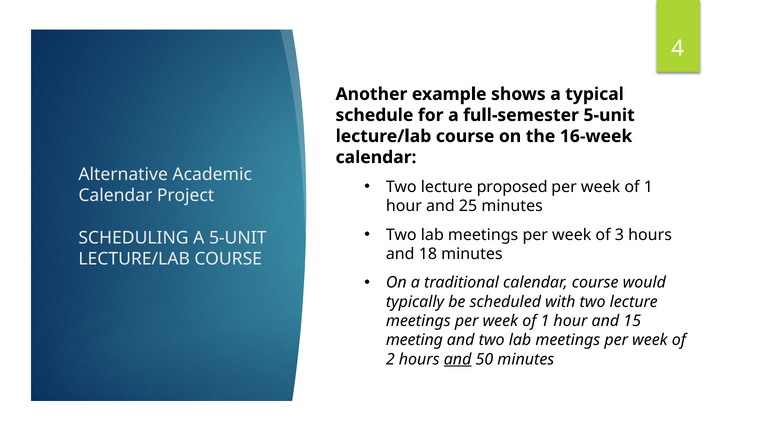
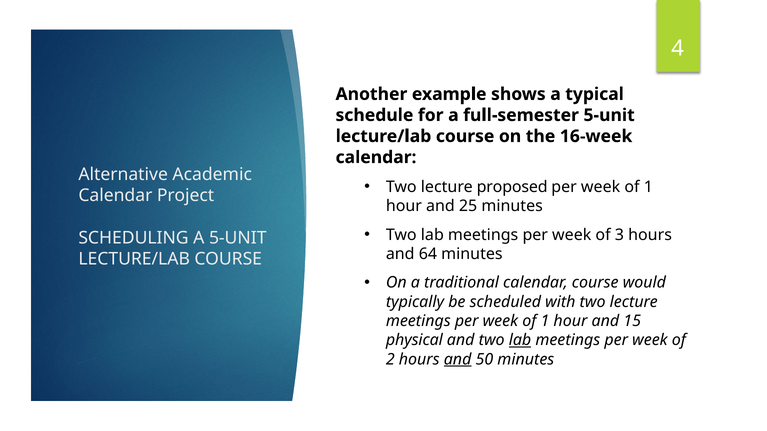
18: 18 -> 64
meeting: meeting -> physical
lab at (520, 341) underline: none -> present
